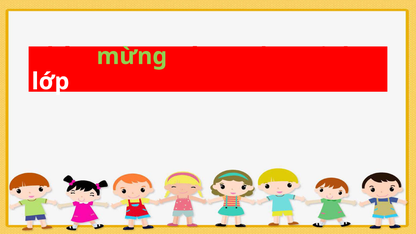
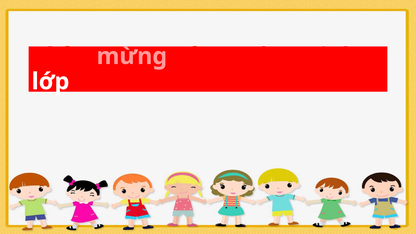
mừng colour: light green -> pink
